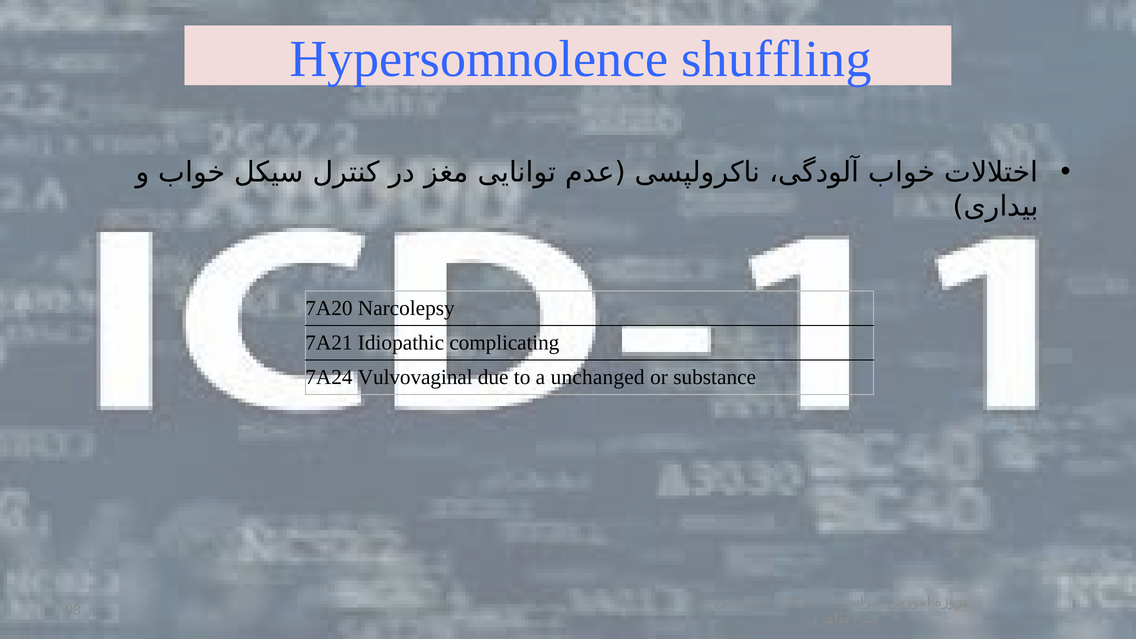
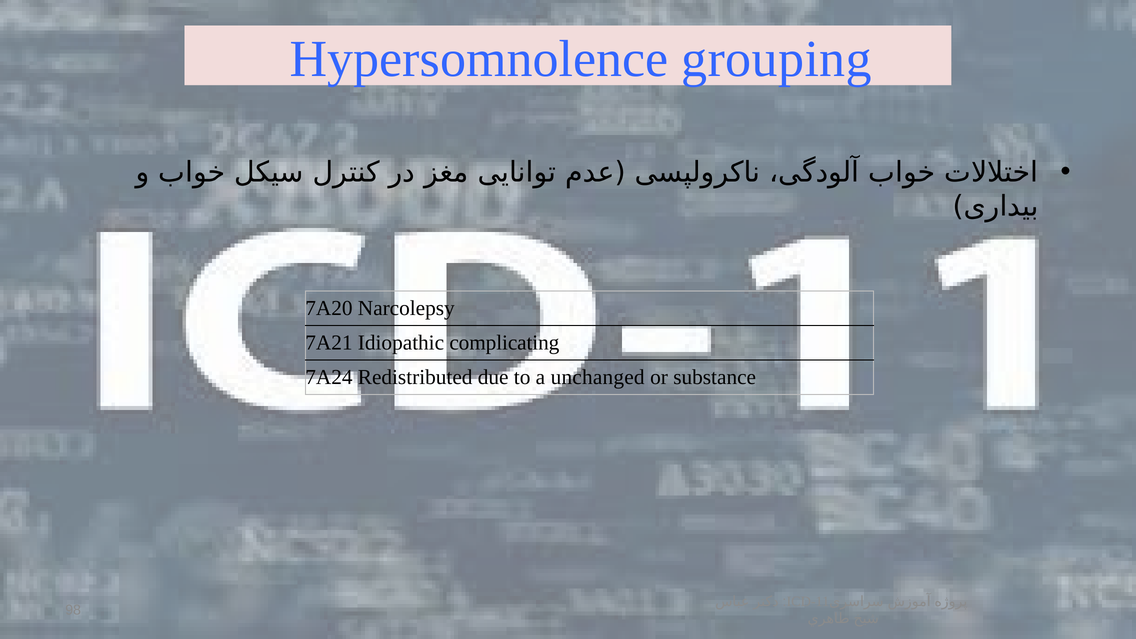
shuffling: shuffling -> grouping
Vulvovaginal: Vulvovaginal -> Redistributed
